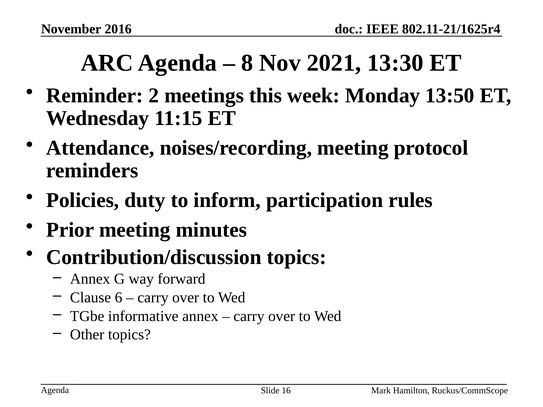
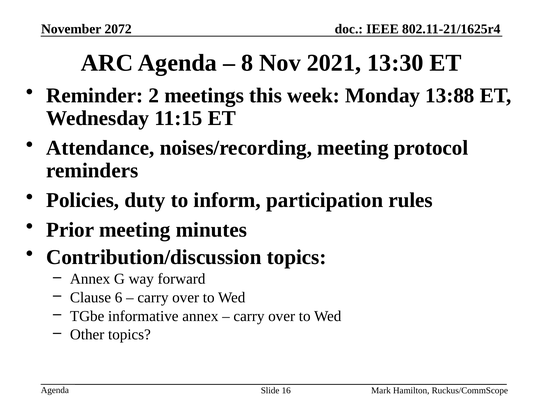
2016: 2016 -> 2072
13:50: 13:50 -> 13:88
